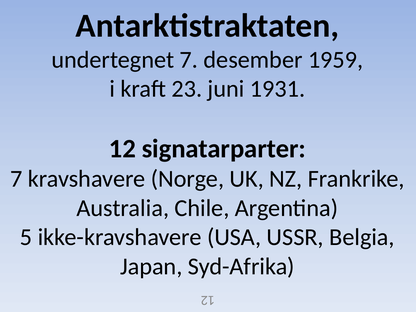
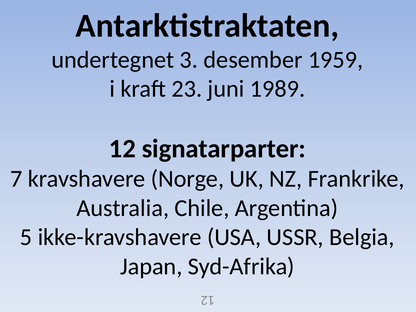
undertegnet 7: 7 -> 3
1931: 1931 -> 1989
